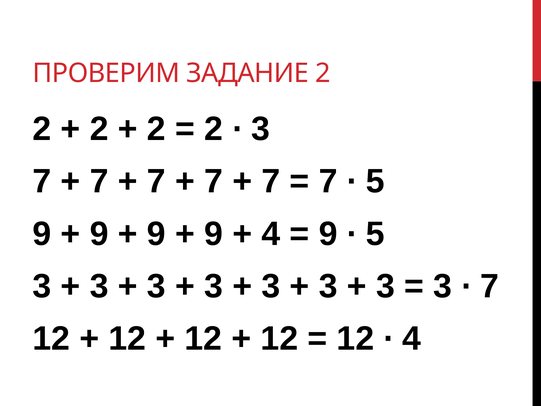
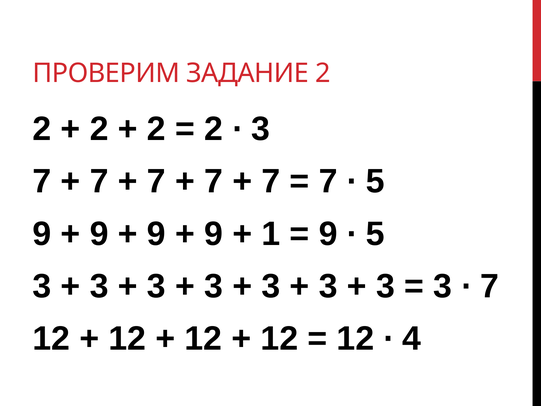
4 at (271, 234): 4 -> 1
